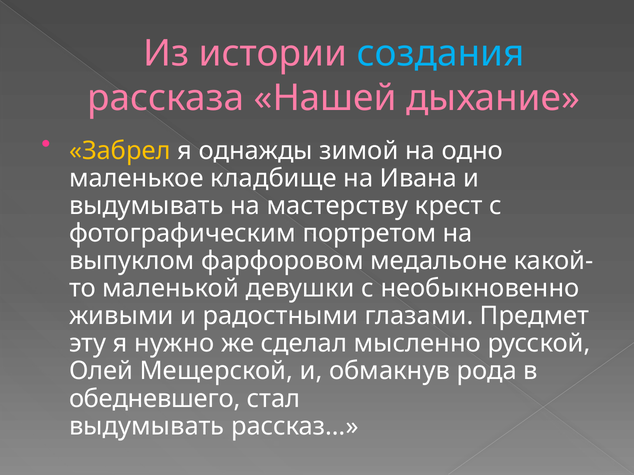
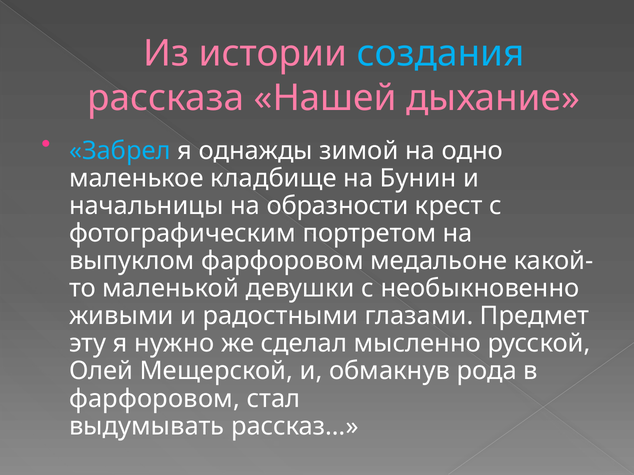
Забрел colour: yellow -> light blue
Ивана: Ивана -> Бунин
выдумывать at (146, 206): выдумывать -> начальницы
мастерству: мастерству -> образности
обедневшего at (155, 399): обедневшего -> фарфоровом
